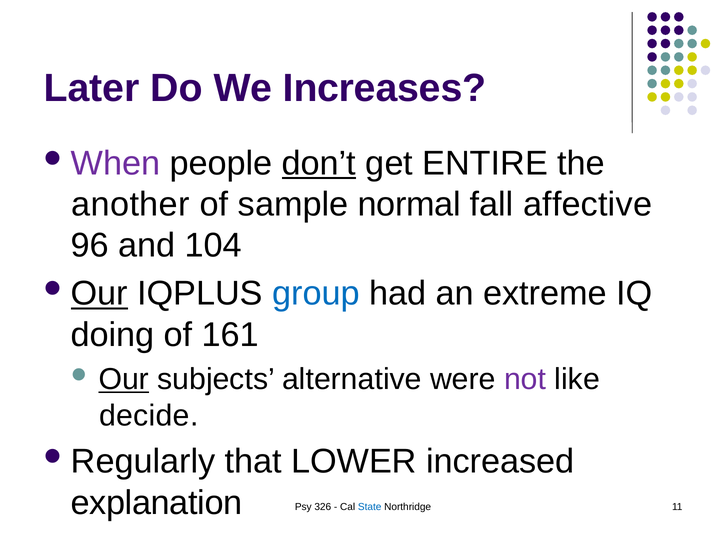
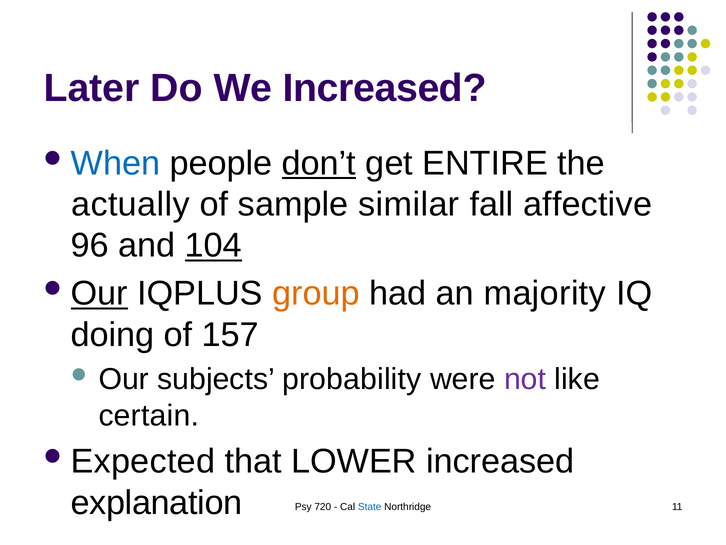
We Increases: Increases -> Increased
When colour: purple -> blue
another: another -> actually
normal: normal -> similar
104 underline: none -> present
group colour: blue -> orange
extreme: extreme -> majority
161: 161 -> 157
Our at (124, 379) underline: present -> none
alternative: alternative -> probability
decide: decide -> certain
Regularly: Regularly -> Expected
326: 326 -> 720
